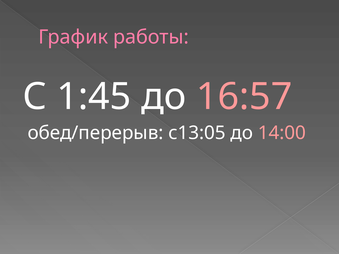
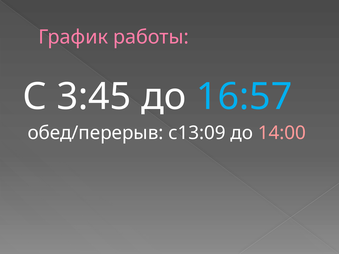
1:45: 1:45 -> 3:45
16:57 colour: pink -> light blue
с13:05: с13:05 -> с13:09
